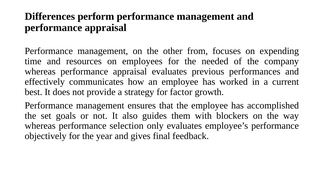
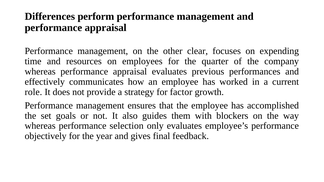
from: from -> clear
needed: needed -> quarter
best: best -> role
